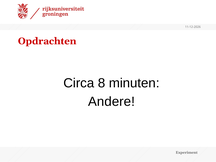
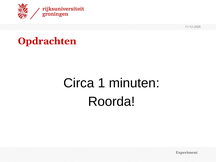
8: 8 -> 1
Andere: Andere -> Roorda
